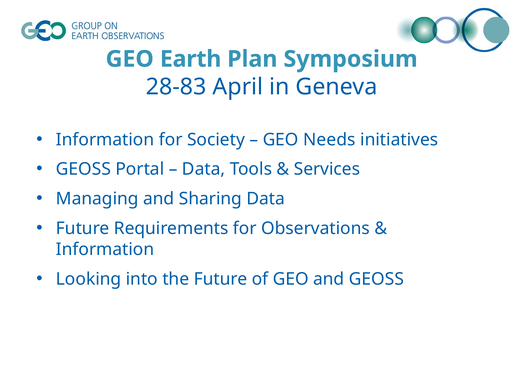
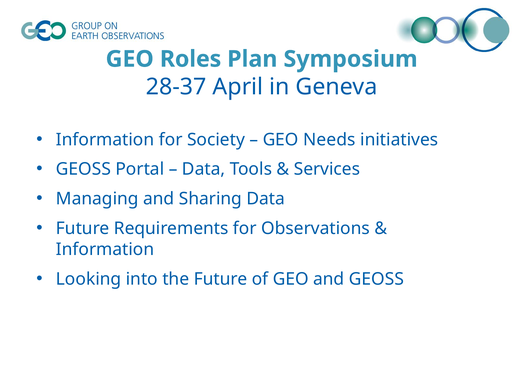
Earth: Earth -> Roles
28-83: 28-83 -> 28-37
